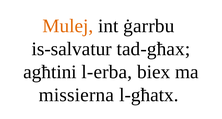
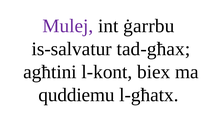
Mulej colour: orange -> purple
l-erba: l-erba -> l-kont
missierna: missierna -> quddiemu
